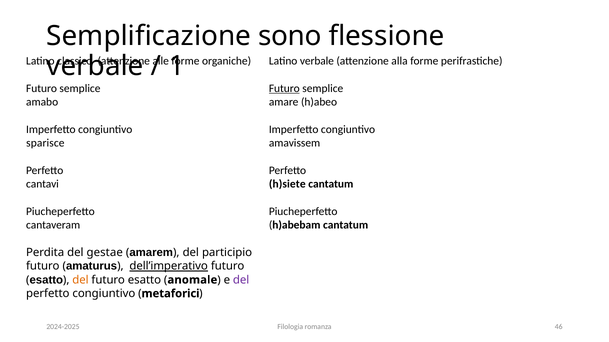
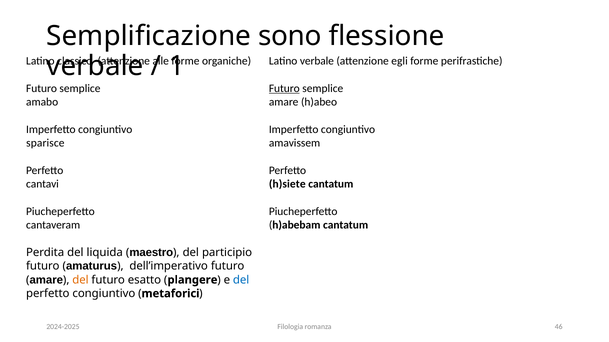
alla: alla -> egli
gestae: gestae -> liquida
amarem: amarem -> maestro
dell’imperativo underline: present -> none
esatto at (46, 280): esatto -> amare
anomale: anomale -> plangere
del at (241, 280) colour: purple -> blue
